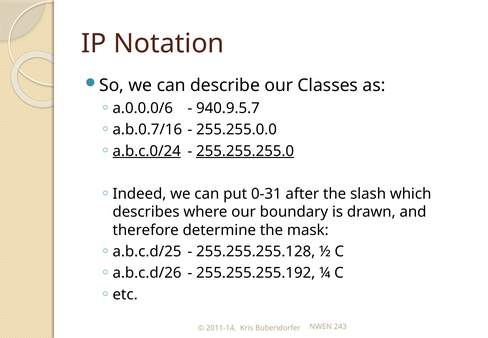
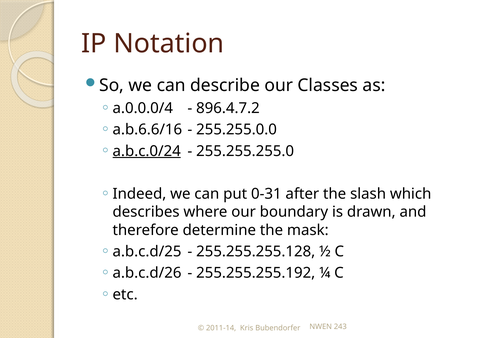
a.0.0.0/6: a.0.0.0/6 -> a.0.0.0/4
940.9.5.7: 940.9.5.7 -> 896.4.7.2
a.b.0.7/16: a.b.0.7/16 -> a.b.6.6/16
255.255.255.0 underline: present -> none
